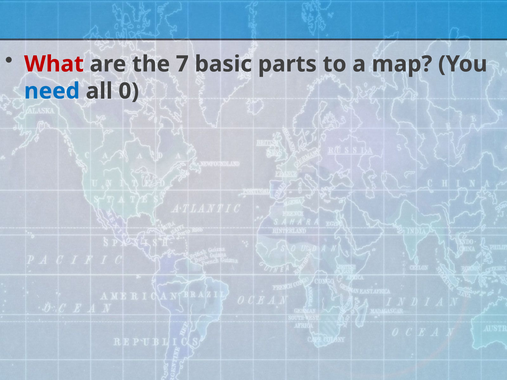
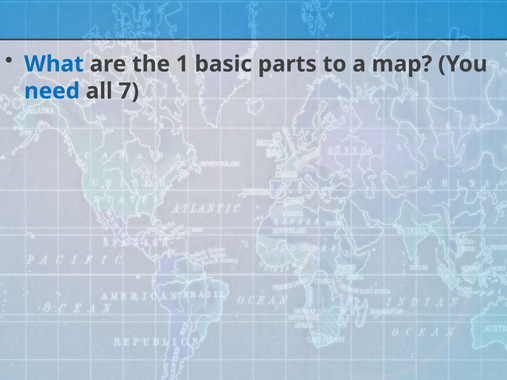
What colour: red -> blue
7: 7 -> 1
0: 0 -> 7
